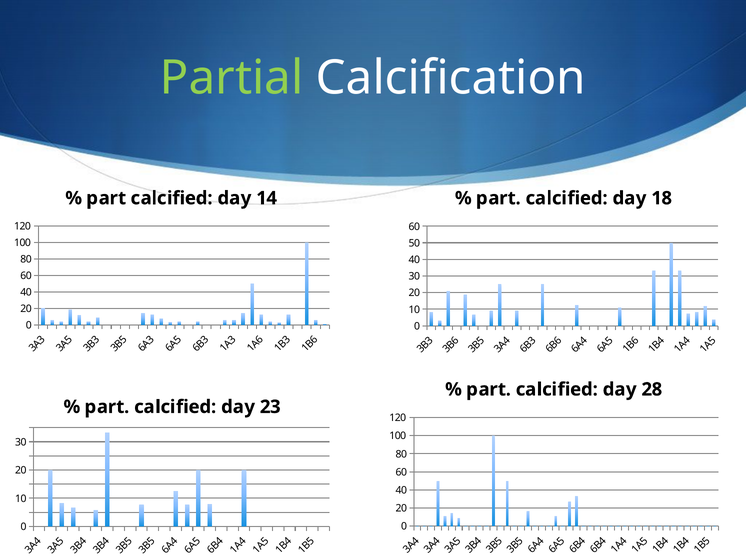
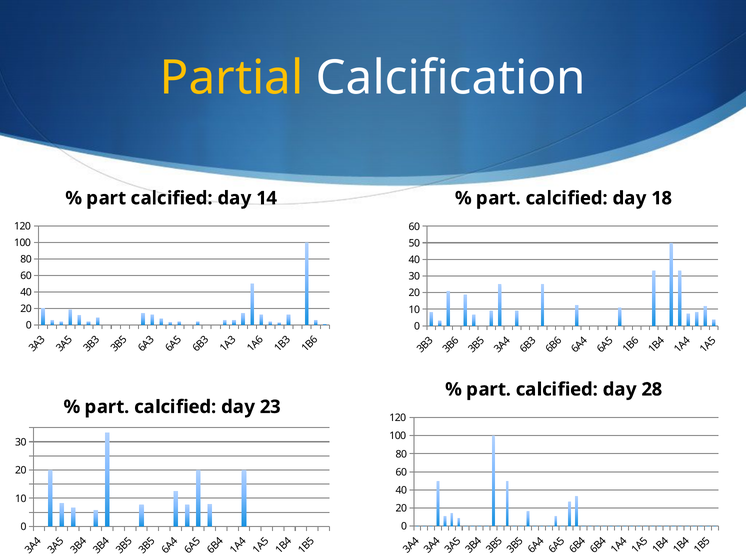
Partial colour: light green -> yellow
